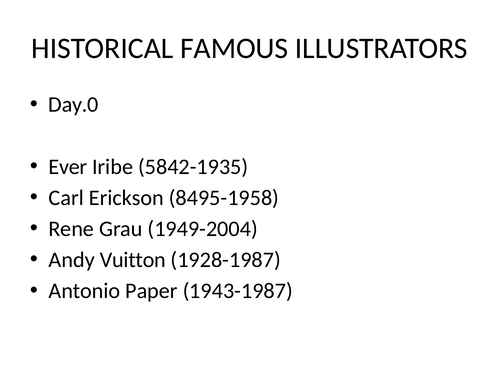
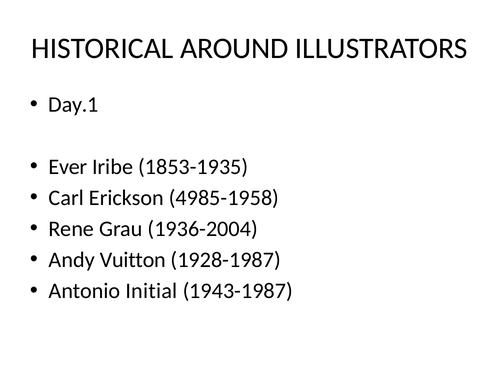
FAMOUS: FAMOUS -> AROUND
Day.0: Day.0 -> Day.1
5842-1935: 5842-1935 -> 1853-1935
8495-1958: 8495-1958 -> 4985-1958
1949-2004: 1949-2004 -> 1936-2004
Paper: Paper -> Initial
